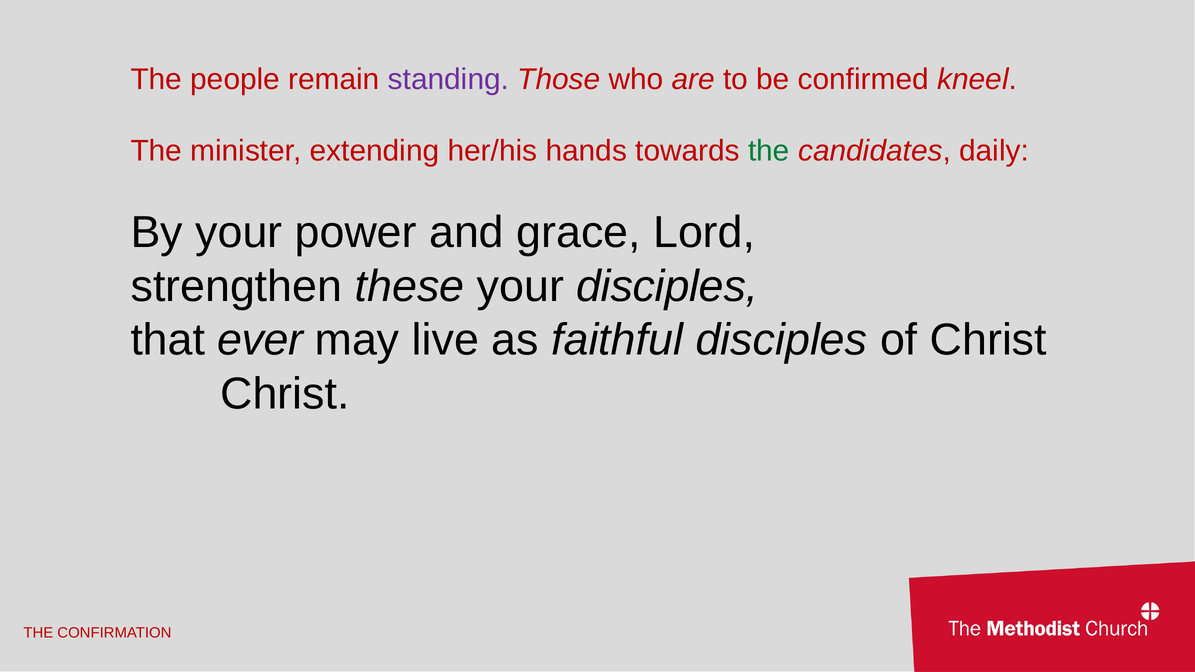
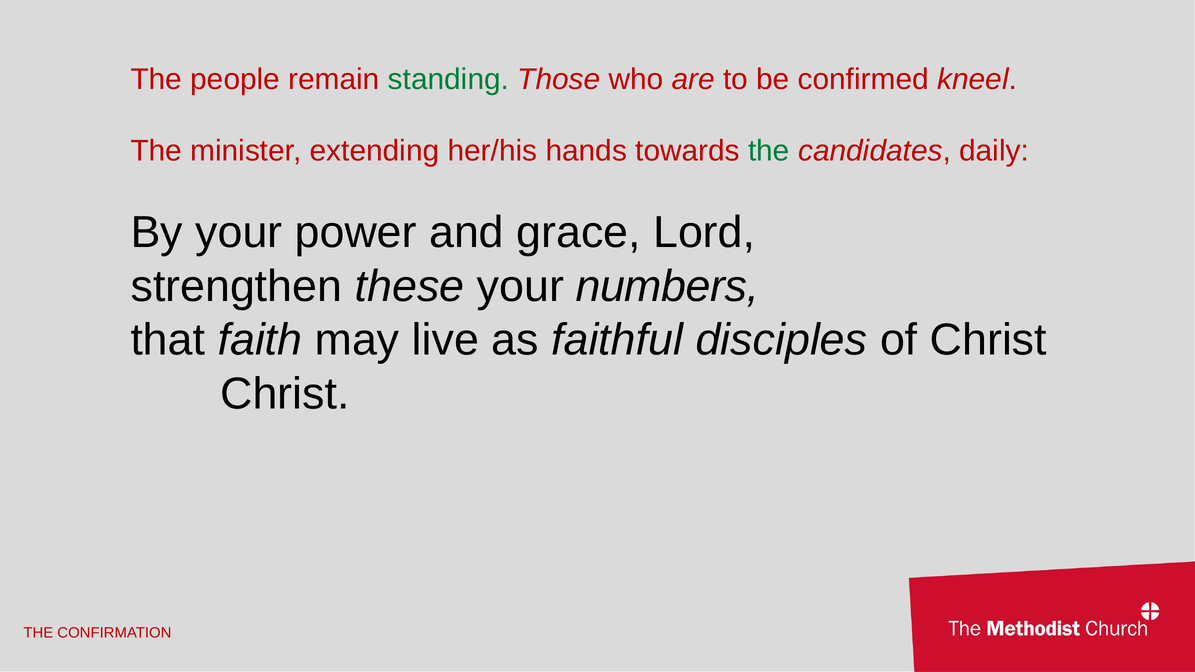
standing colour: purple -> green
your disciples: disciples -> numbers
ever: ever -> faith
